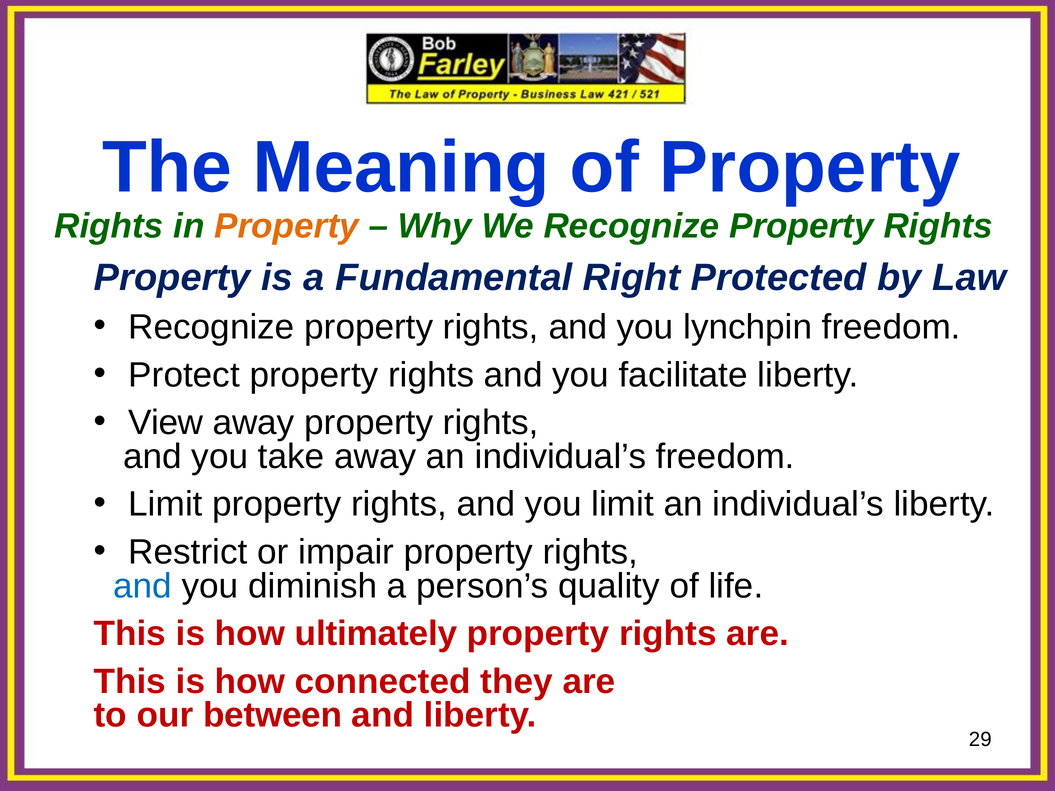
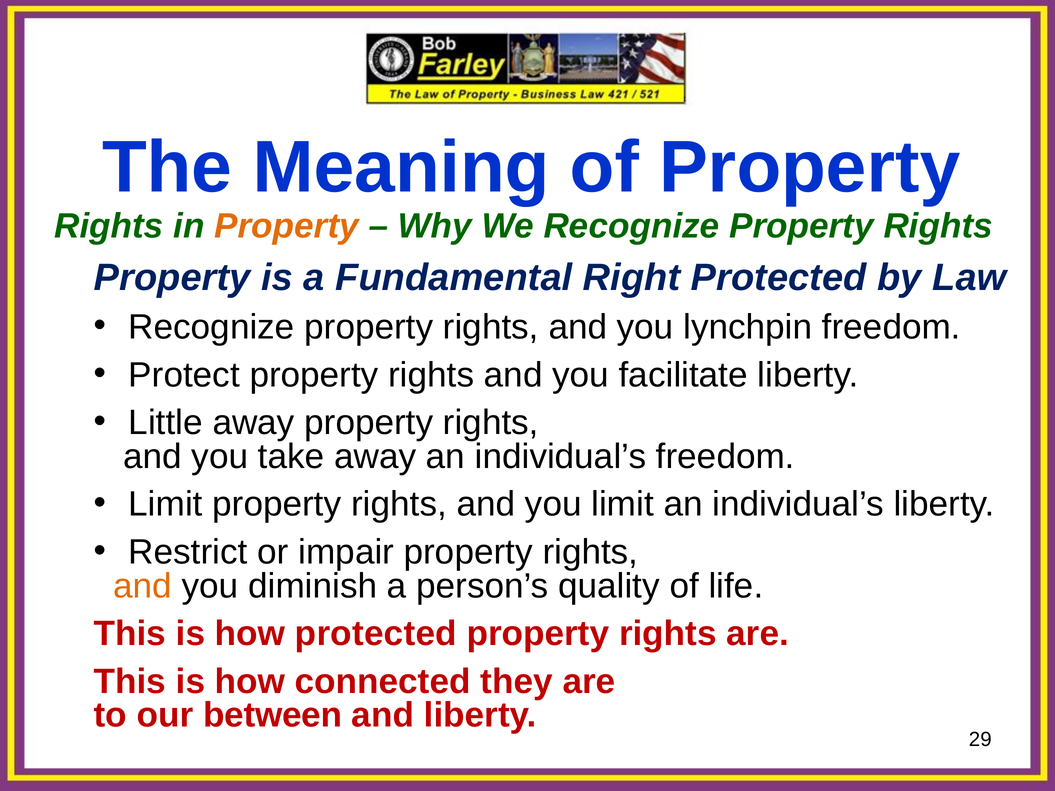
View: View -> Little
and at (143, 586) colour: blue -> orange
how ultimately: ultimately -> protected
